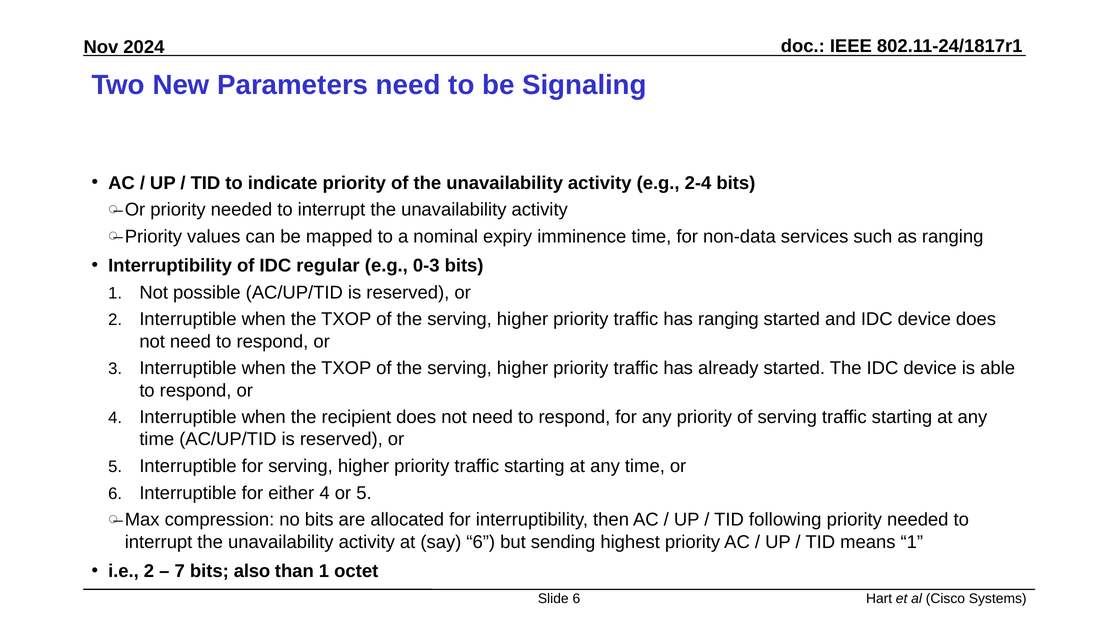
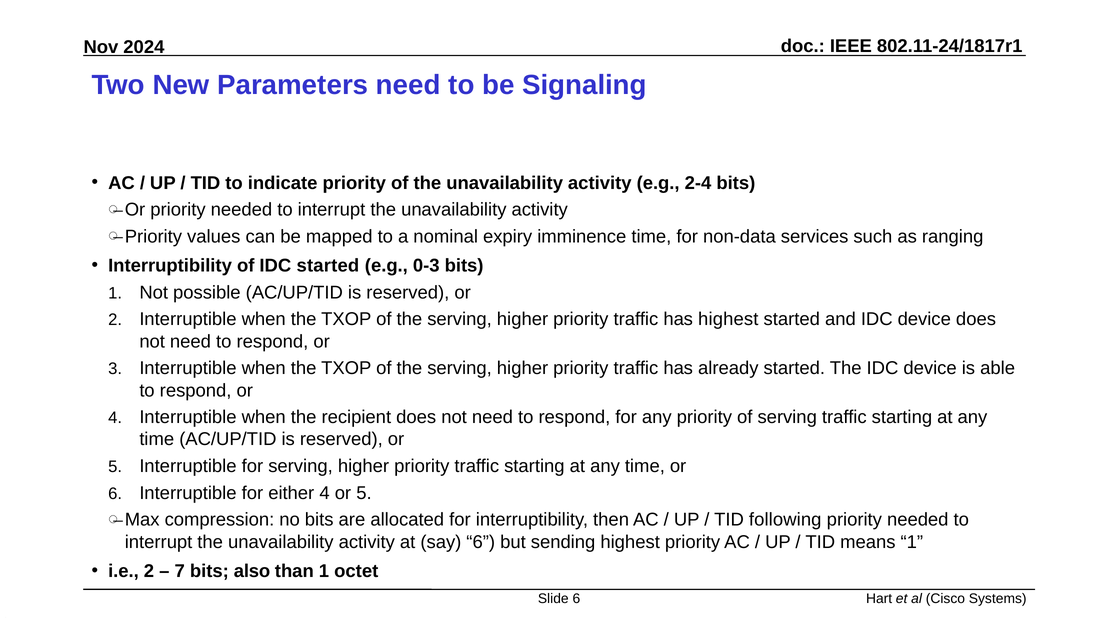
IDC regular: regular -> started
has ranging: ranging -> highest
